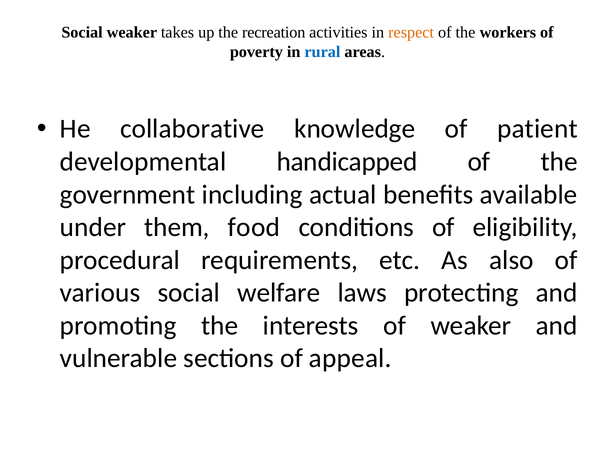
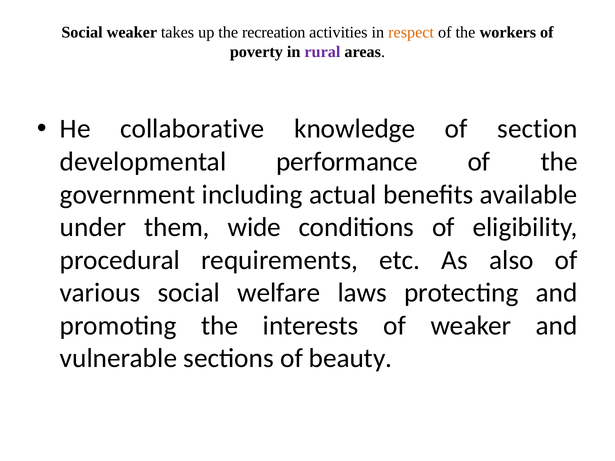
rural colour: blue -> purple
patient: patient -> section
handicapped: handicapped -> performance
food: food -> wide
appeal: appeal -> beauty
